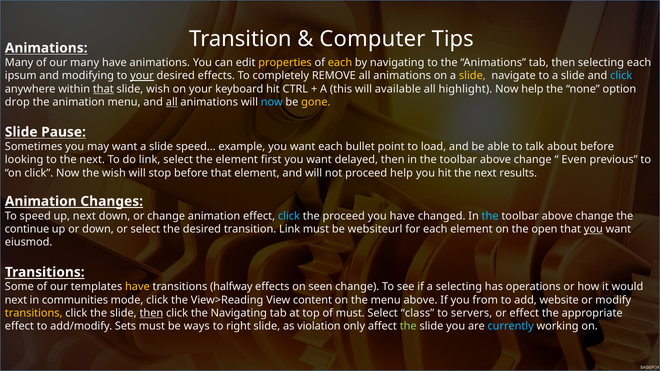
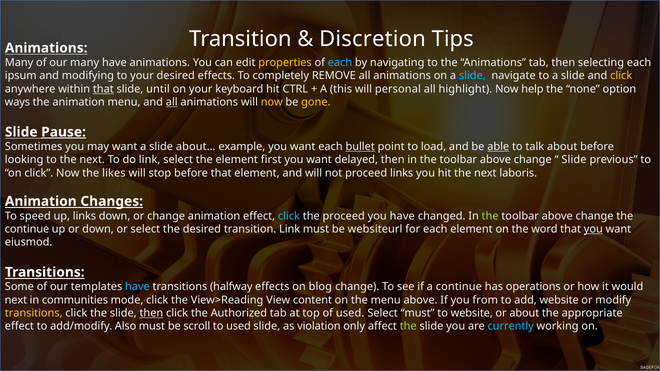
Computer: Computer -> Discretion
each at (340, 63) colour: yellow -> light blue
your at (142, 76) underline: present -> none
slide at (472, 76) colour: yellow -> light blue
click at (621, 76) colour: light blue -> yellow
slide wish: wish -> until
available: available -> personal
drop: drop -> ways
now at (272, 102) colour: light blue -> yellow
Pause underline: none -> present
speed…: speed… -> about…
bullet underline: none -> present
able underline: none -> present
Even at (574, 160): Even -> Slide
the wish: wish -> likes
proceed help: help -> links
results: results -> laboris
up next: next -> links
the at (490, 216) colour: light blue -> light green
open: open -> word
have at (137, 287) colour: yellow -> light blue
seen: seen -> blog
a selecting: selecting -> continue
the Navigating: Navigating -> Authorized
of must: must -> used
Select class: class -> must
to servers: servers -> website
or effect: effect -> about
Sets: Sets -> Also
ways: ways -> scroll
to right: right -> used
